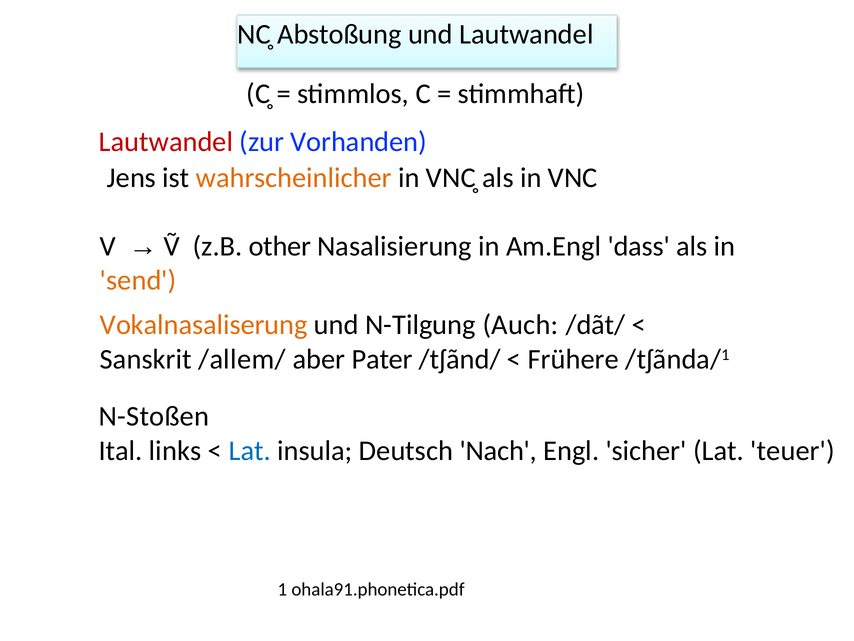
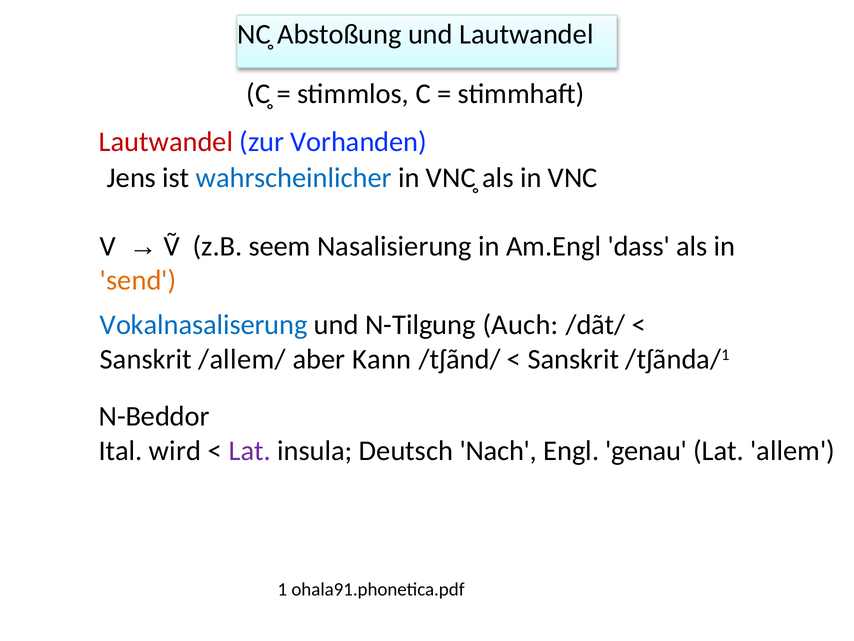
wahrscheinlicher colour: orange -> blue
other: other -> seem
Vokalnasaliserung colour: orange -> blue
Pater: Pater -> Kann
Frühere at (573, 359): Frühere -> Sanskrit
N-Stoßen: N-Stoßen -> N-Beddor
links: links -> wird
Lat at (250, 450) colour: blue -> purple
sicher: sicher -> genau
teuer: teuer -> allem
